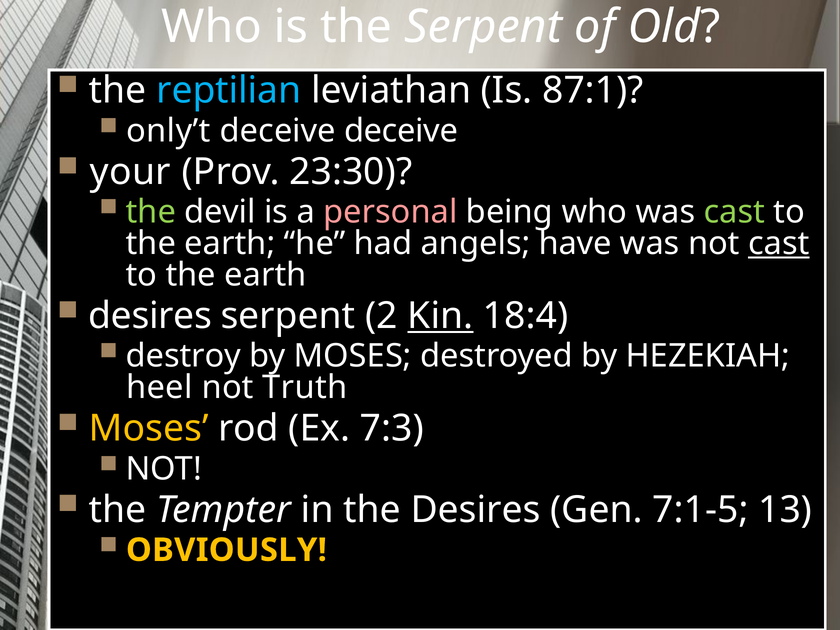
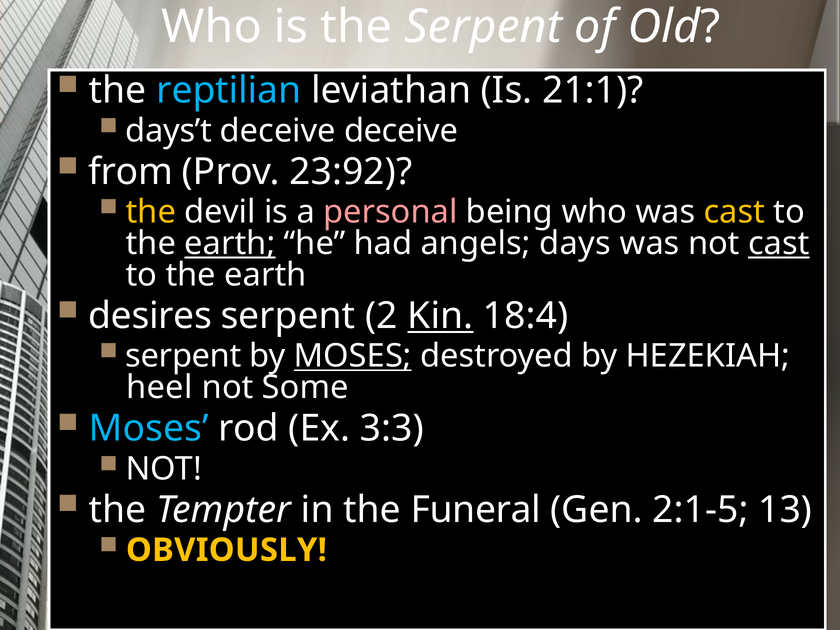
87:1: 87:1 -> 21:1
only’t: only’t -> days’t
your: your -> from
23:30: 23:30 -> 23:92
the at (151, 212) colour: light green -> yellow
cast at (734, 212) colour: light green -> yellow
earth at (230, 244) underline: none -> present
have: have -> days
destroy at (183, 356): destroy -> serpent
MOSES at (353, 356) underline: none -> present
Truth: Truth -> Some
Moses at (149, 428) colour: yellow -> light blue
7:3: 7:3 -> 3:3
the Desires: Desires -> Funeral
7:1-5: 7:1-5 -> 2:1-5
